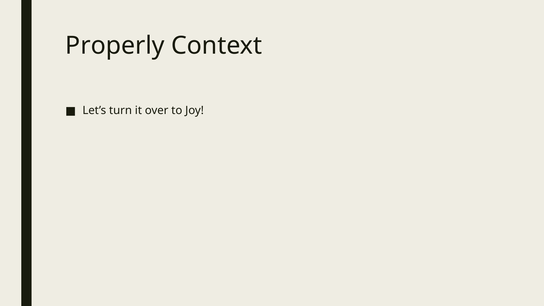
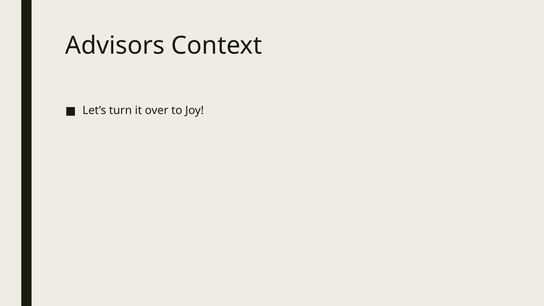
Properly: Properly -> Advisors
